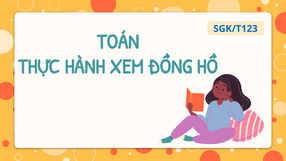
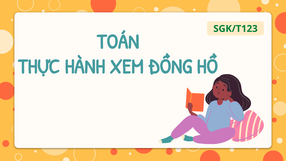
SGK/T123 colour: blue -> green
